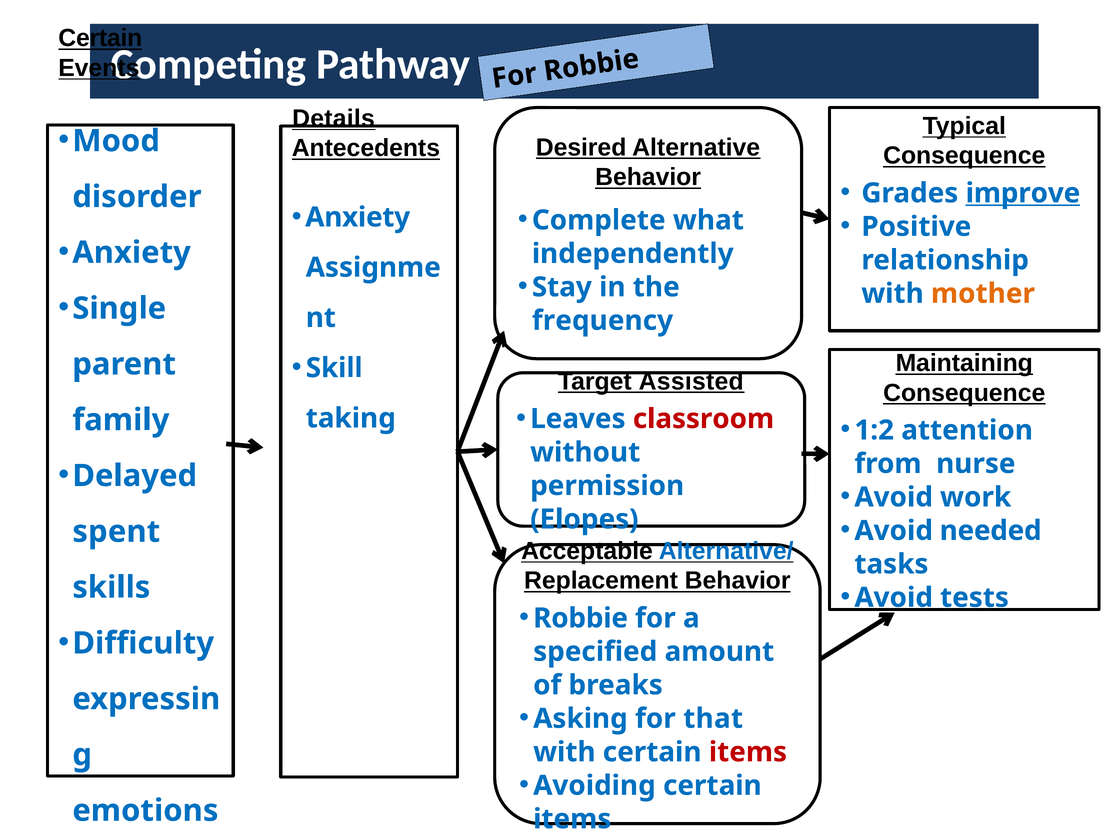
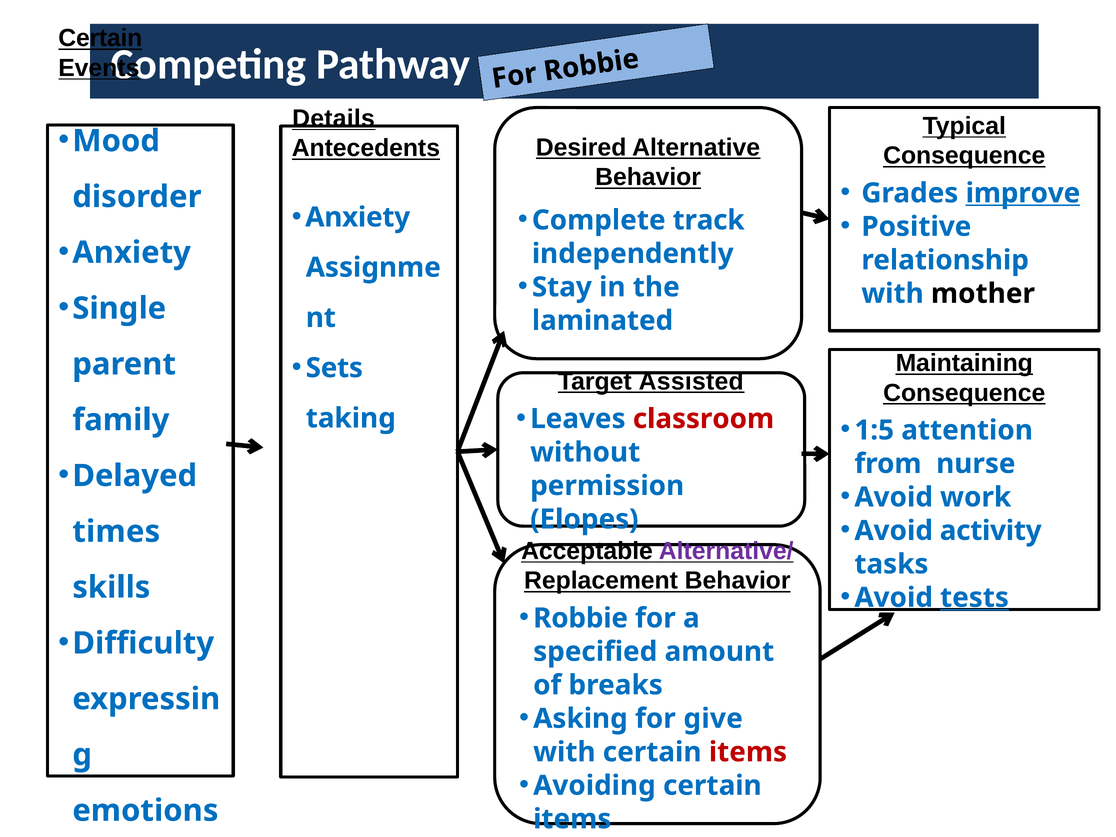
what: what -> track
mother at (983, 294) colour: orange -> black
frequency: frequency -> laminated
Skill: Skill -> Sets
1:2: 1:2 -> 1:5
needed: needed -> activity
spent: spent -> times
Alternative/ at (726, 551) colour: blue -> purple
tests at (974, 598) underline: none -> present
that: that -> give
